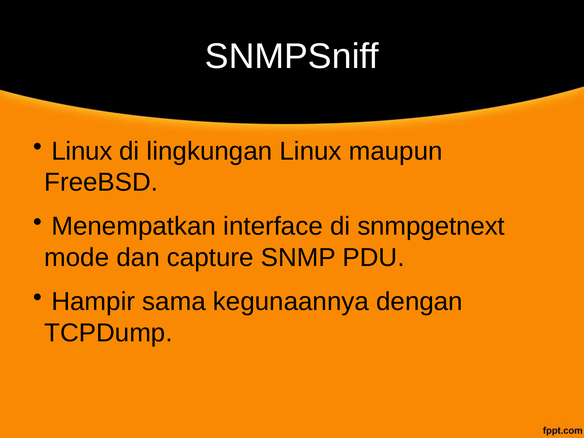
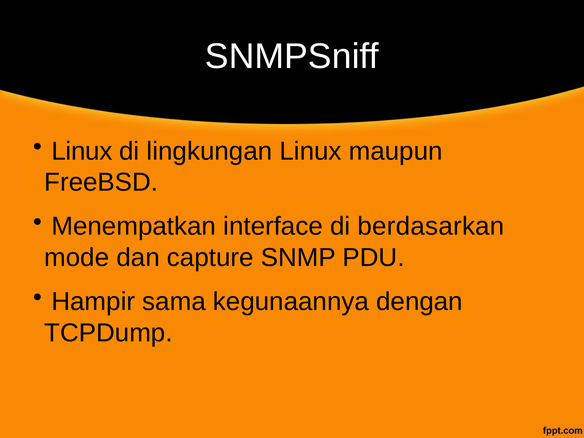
snmpgetnext: snmpgetnext -> berdasarkan
